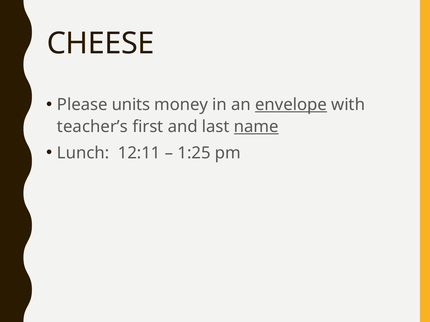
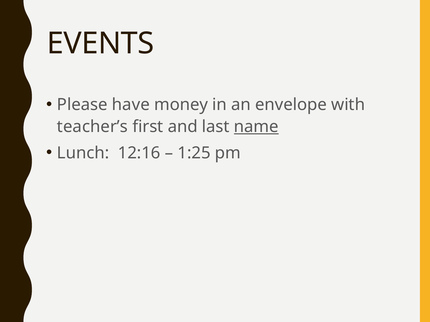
CHEESE: CHEESE -> EVENTS
units: units -> have
envelope underline: present -> none
12:11: 12:11 -> 12:16
